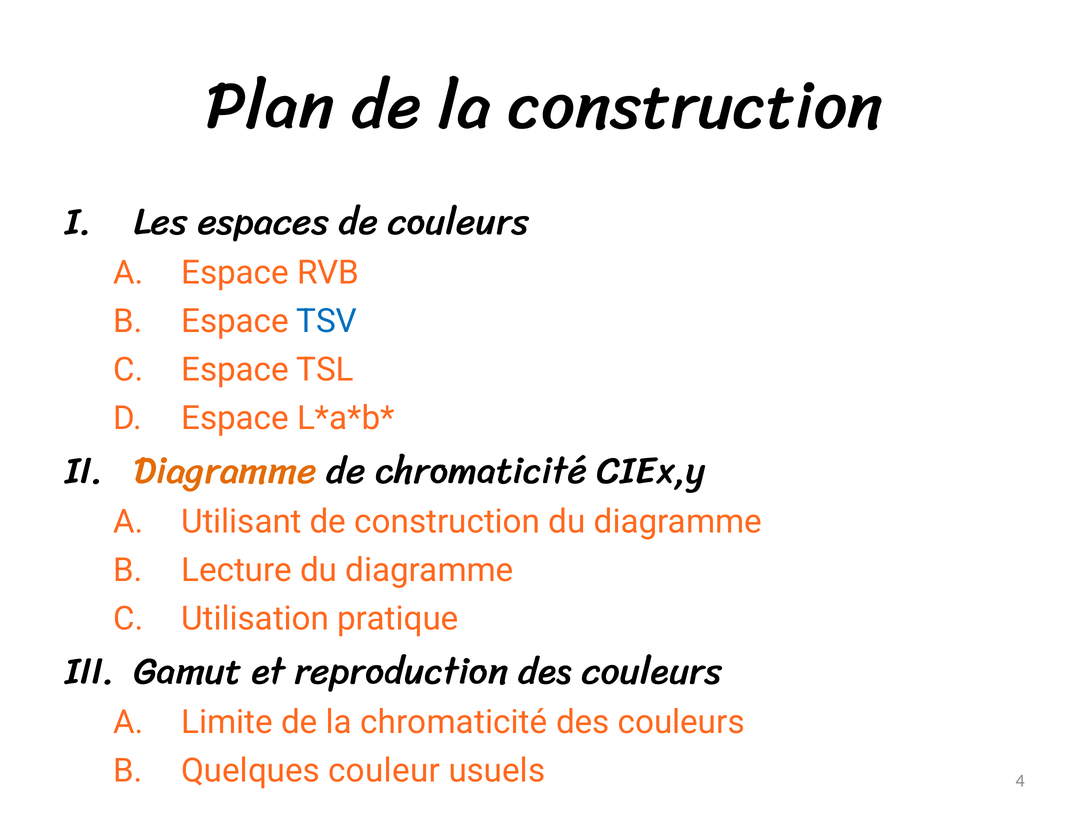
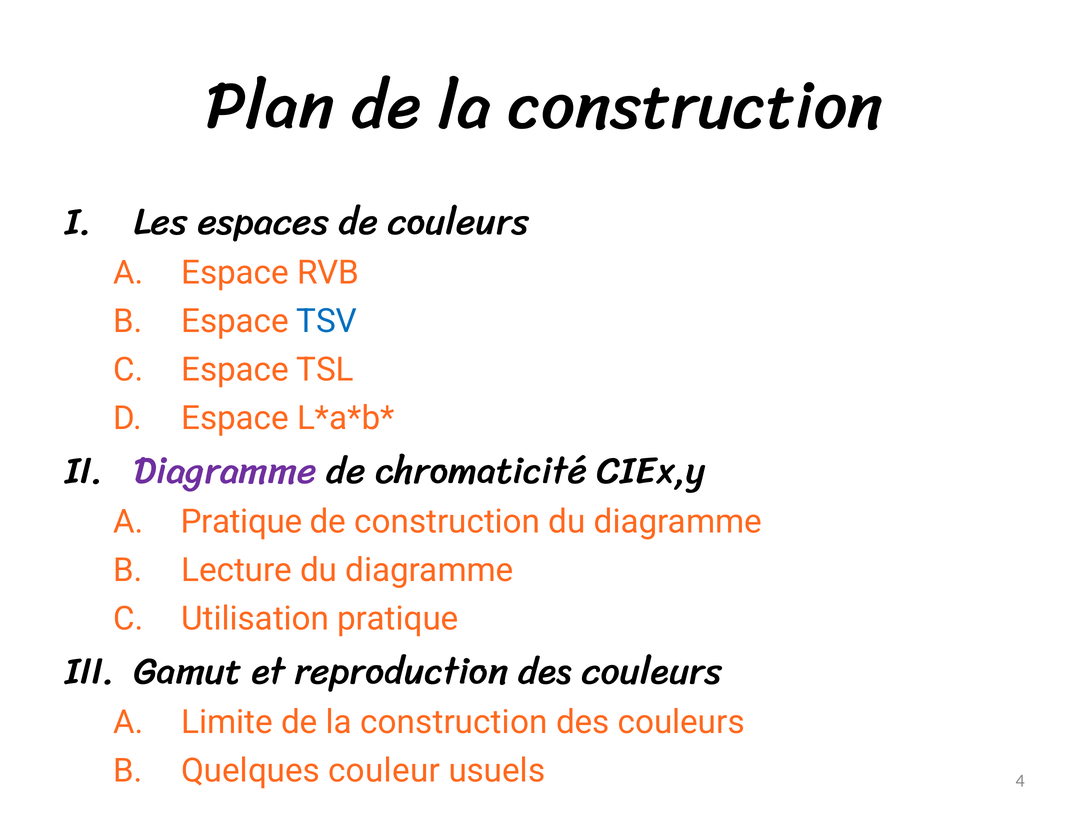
Diagramme at (225, 470) colour: orange -> purple
A Utilisant: Utilisant -> Pratique
Limite de la chromaticité: chromaticité -> construction
